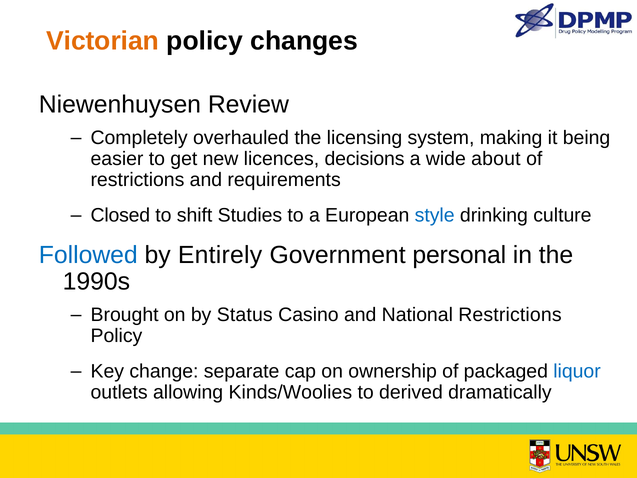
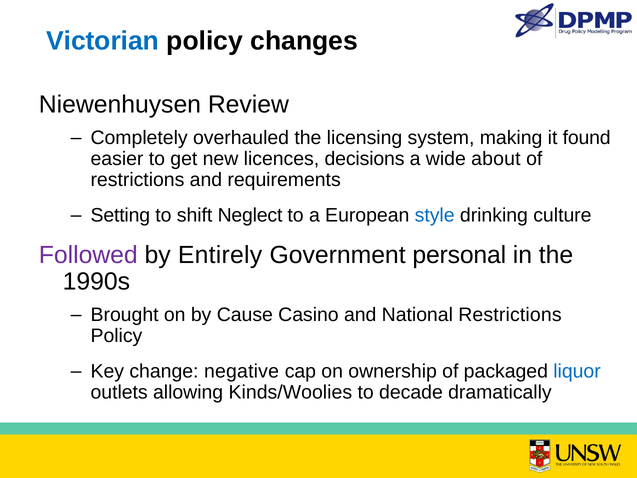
Victorian colour: orange -> blue
being: being -> found
Closed: Closed -> Setting
Studies: Studies -> Neglect
Followed colour: blue -> purple
Status: Status -> Cause
separate: separate -> negative
derived: derived -> decade
